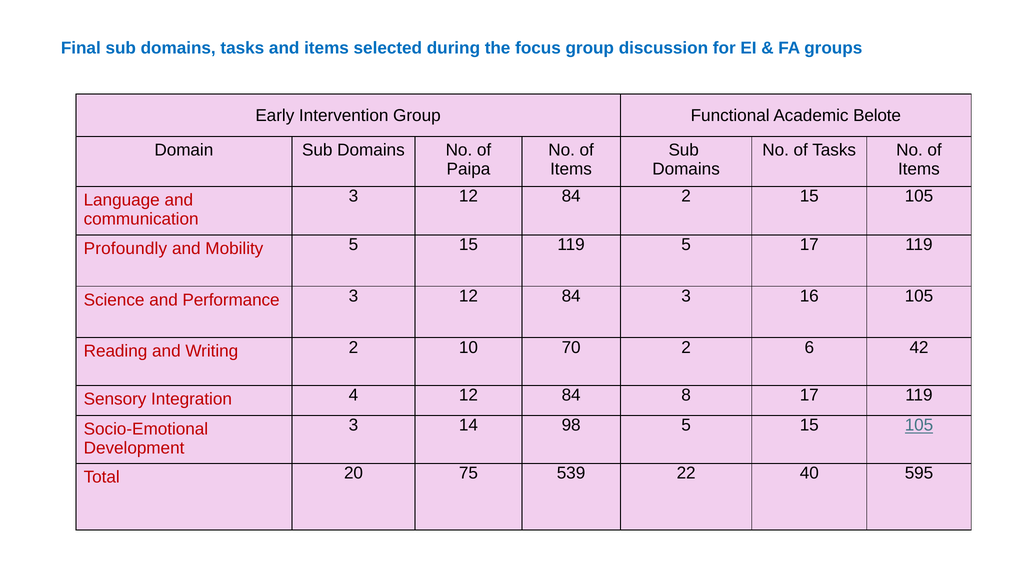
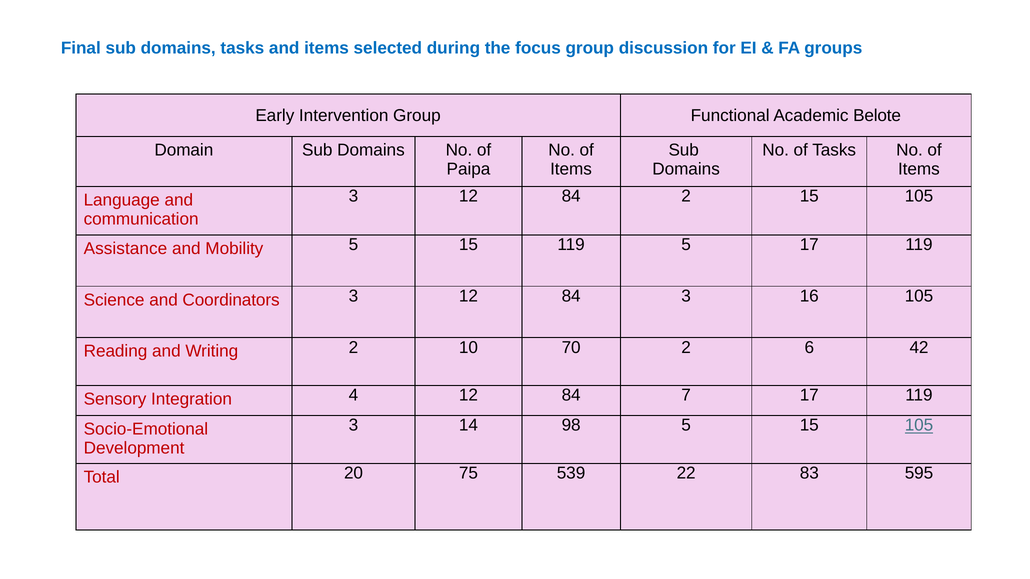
Profoundly: Profoundly -> Assistance
Performance: Performance -> Coordinators
8: 8 -> 7
40: 40 -> 83
